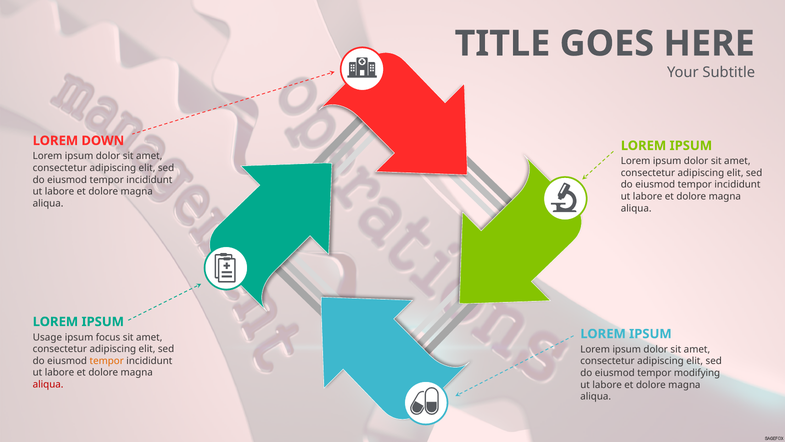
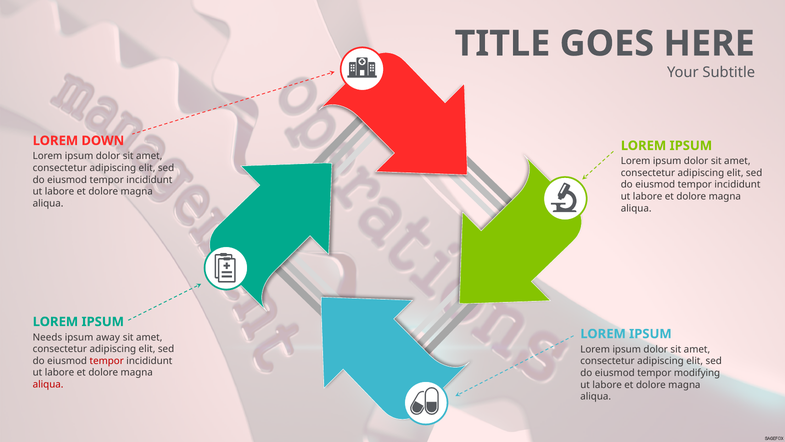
Usage: Usage -> Needs
focus: focus -> away
tempor at (107, 360) colour: orange -> red
